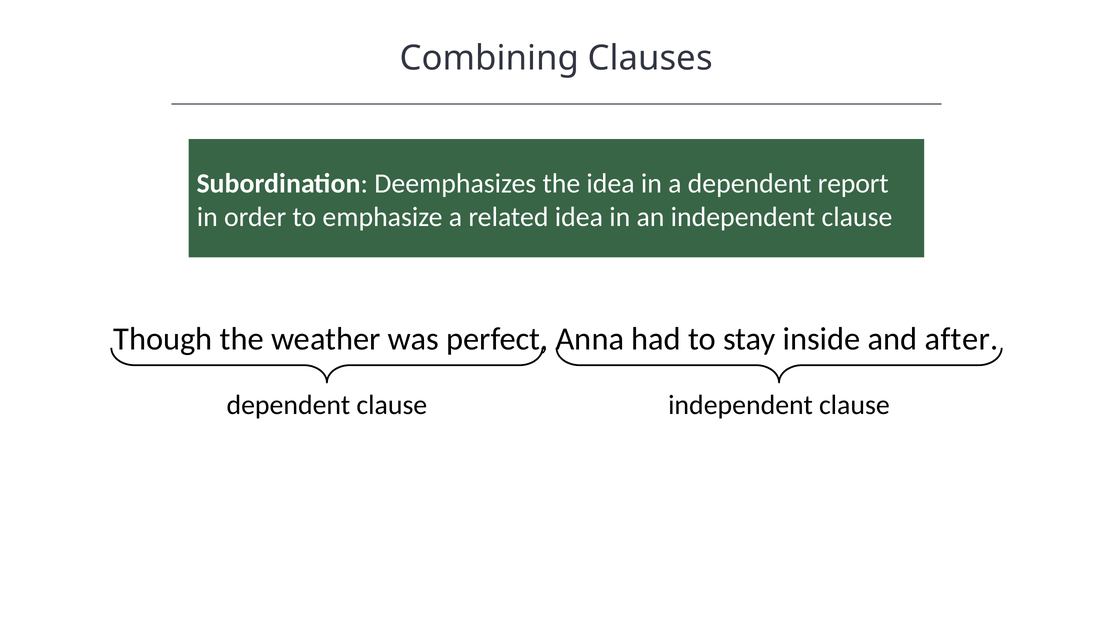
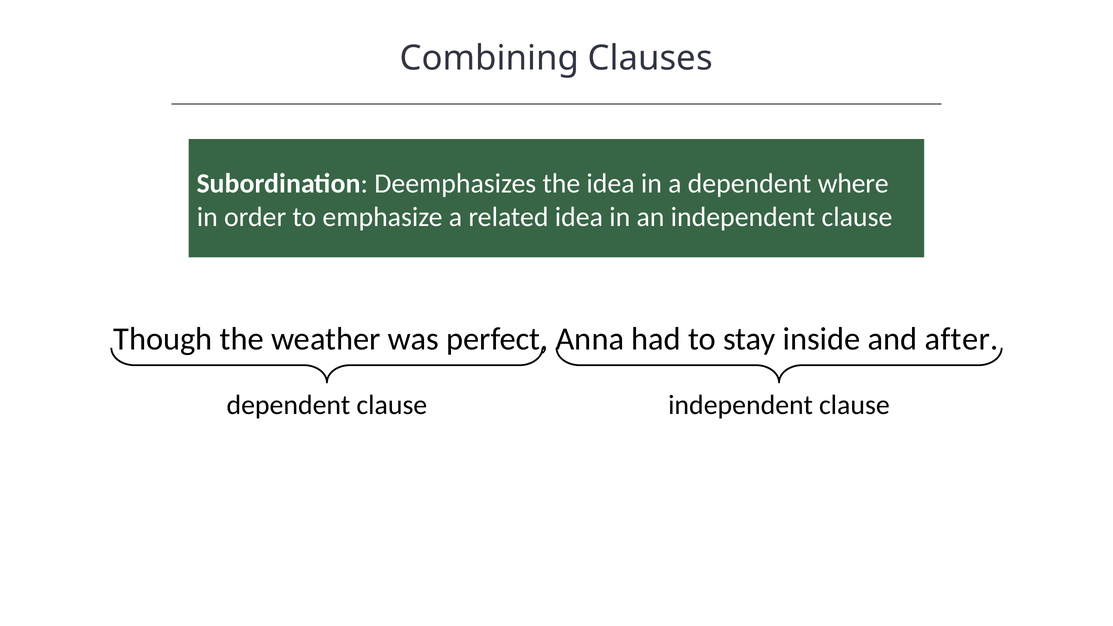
report: report -> where
